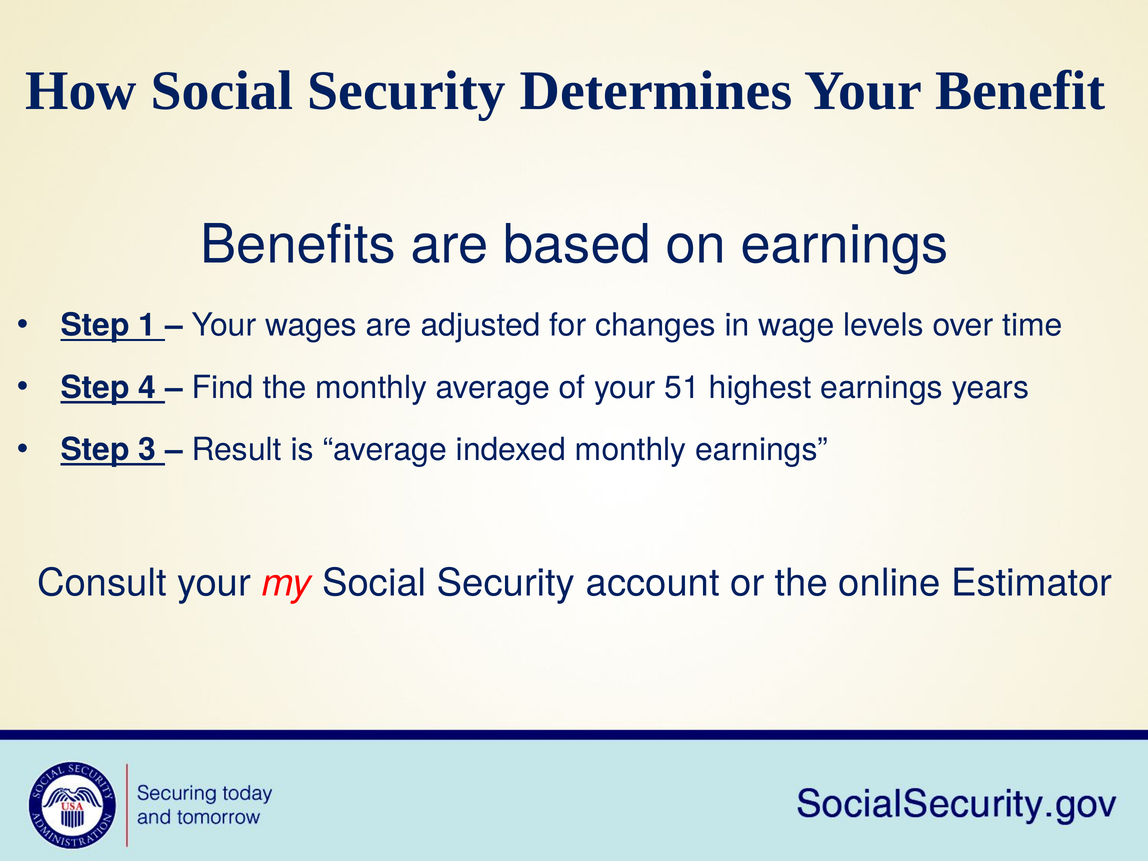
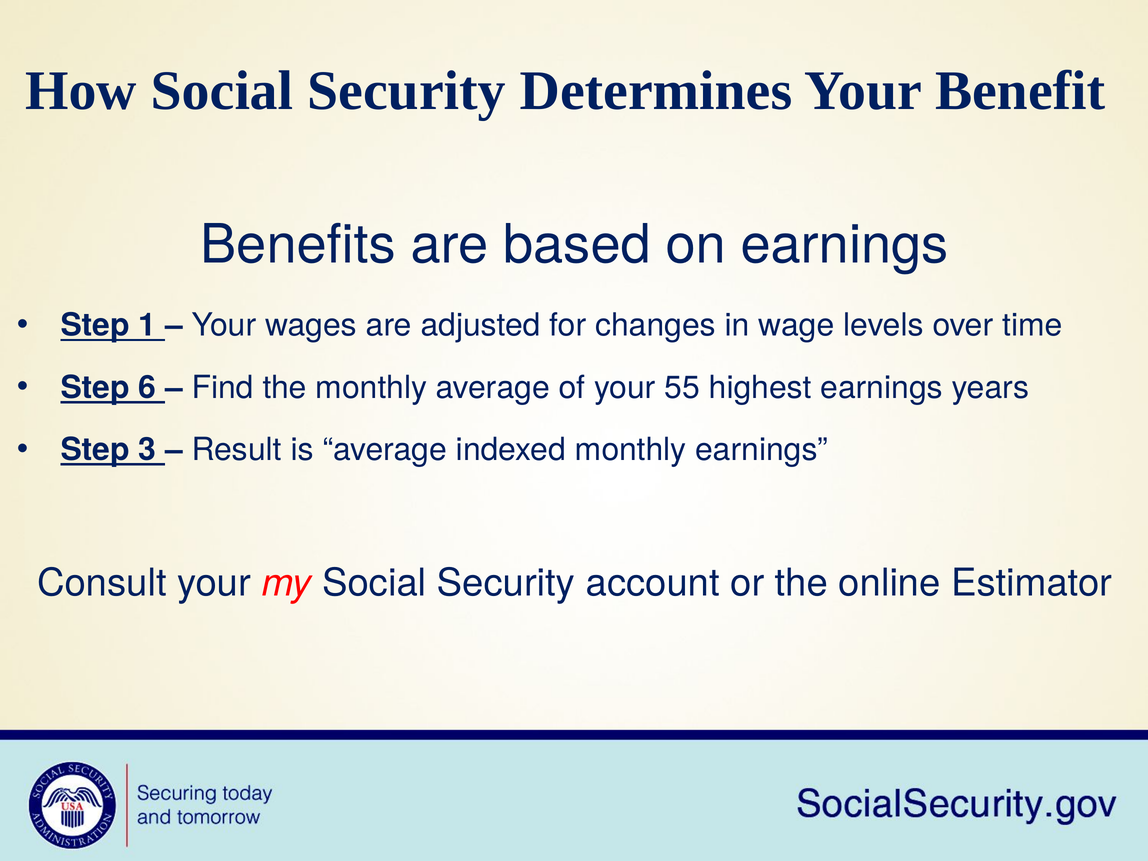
4: 4 -> 6
51: 51 -> 55
